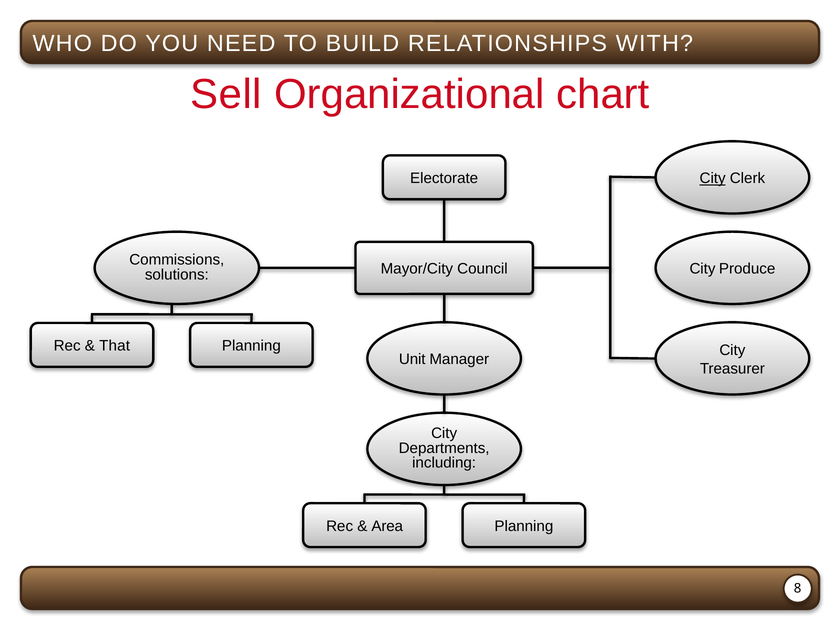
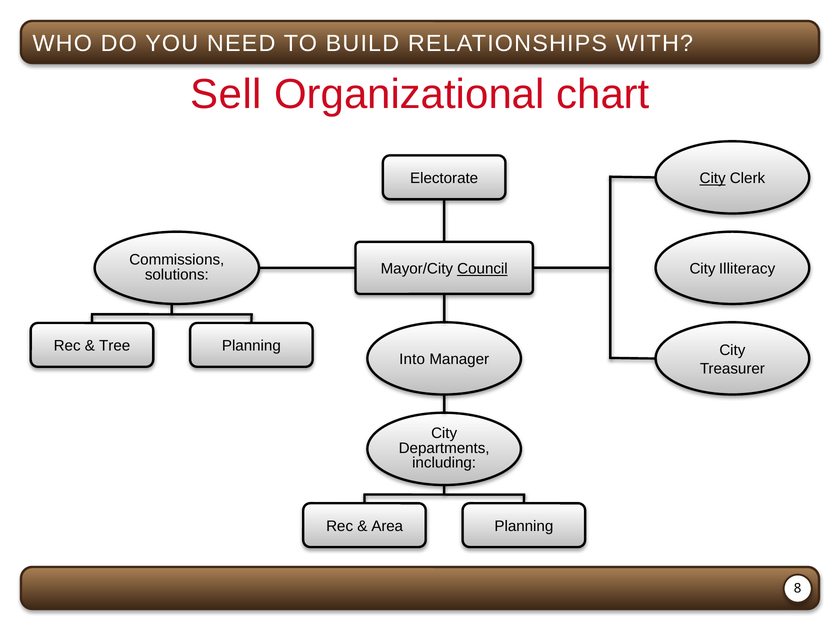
Council underline: none -> present
Produce: Produce -> Illiteracy
That: That -> Tree
Unit: Unit -> Into
